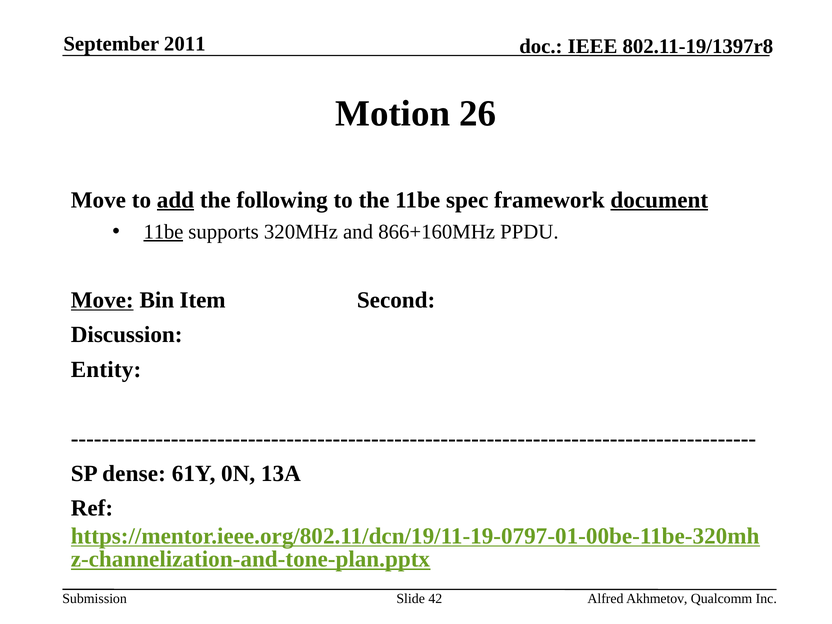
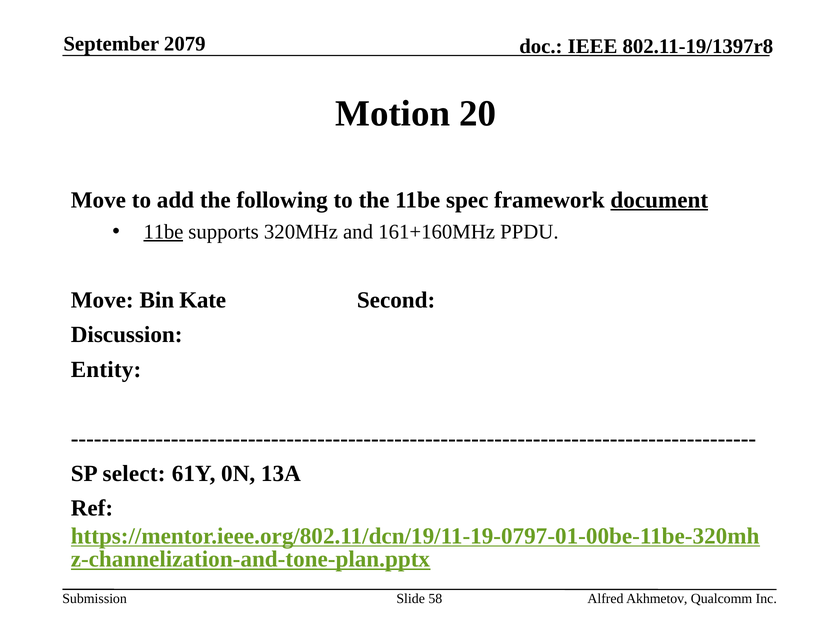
2011: 2011 -> 2079
26: 26 -> 20
add underline: present -> none
866+160MHz: 866+160MHz -> 161+160MHz
Move at (102, 300) underline: present -> none
Item: Item -> Kate
dense: dense -> select
42: 42 -> 58
